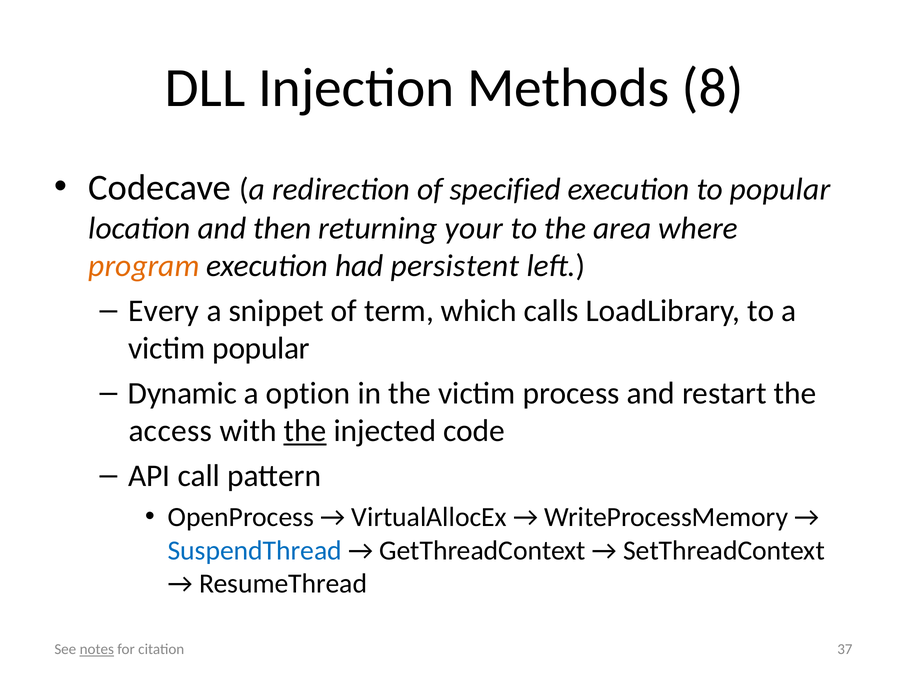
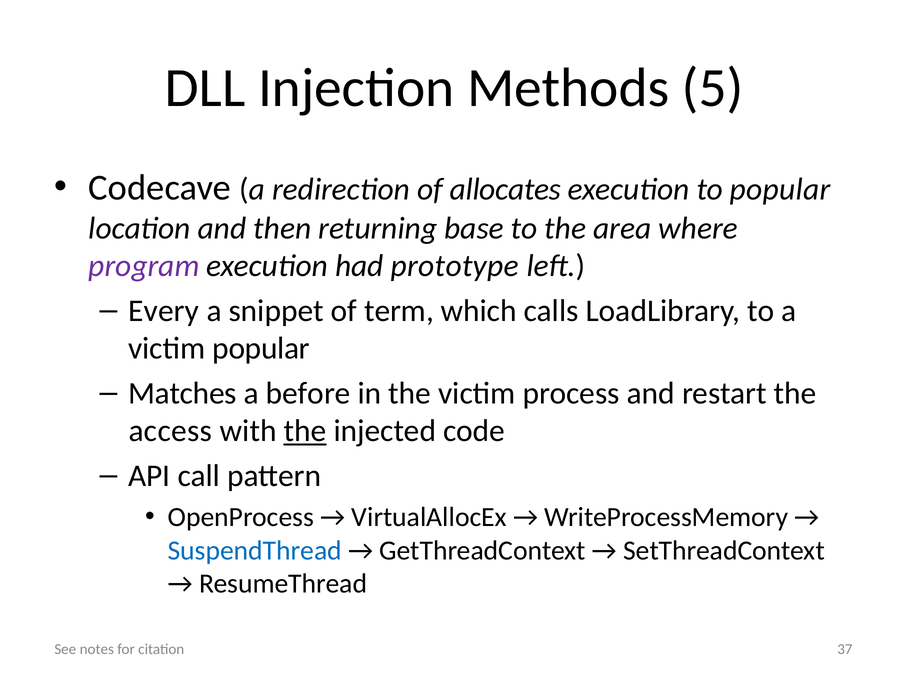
8: 8 -> 5
specified: specified -> allocates
your: your -> base
program colour: orange -> purple
persistent: persistent -> prototype
Dynamic: Dynamic -> Matches
option: option -> before
notes underline: present -> none
